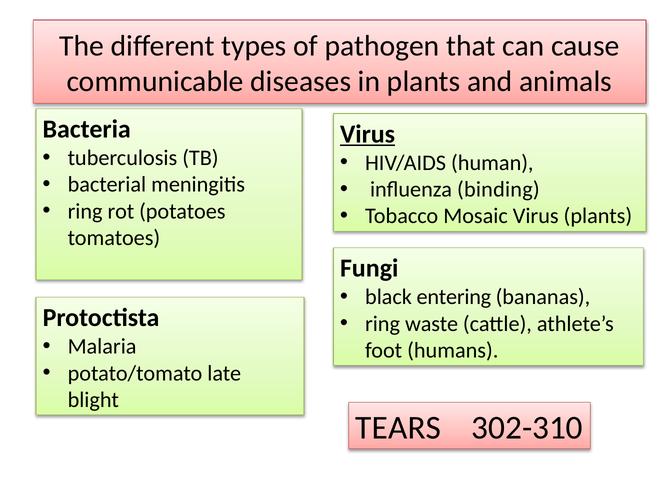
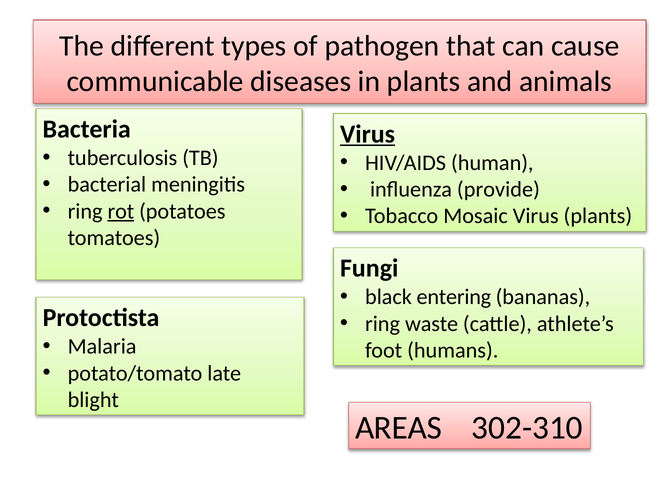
binding: binding -> provide
rot underline: none -> present
TEARS: TEARS -> AREAS
